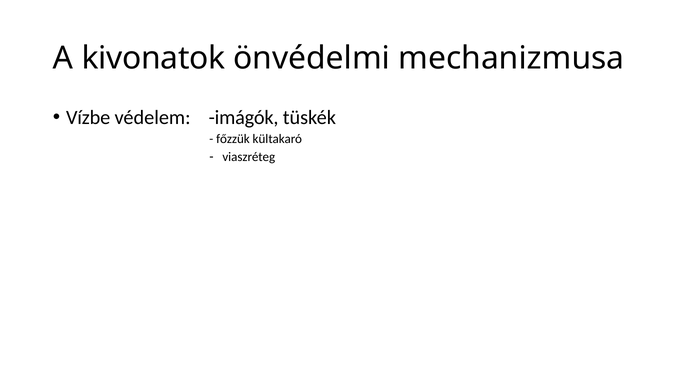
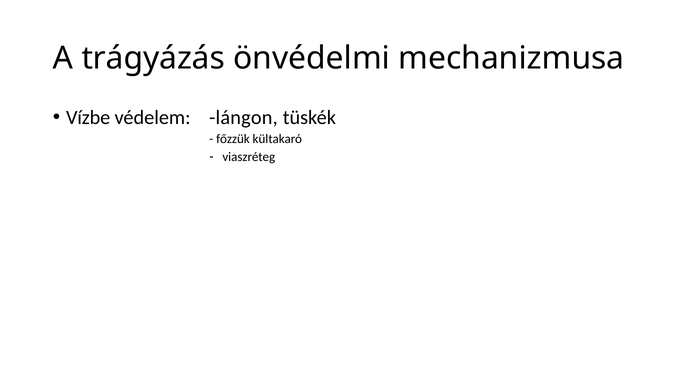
kivonatok: kivonatok -> trágyázás
imágók: imágók -> lángon
